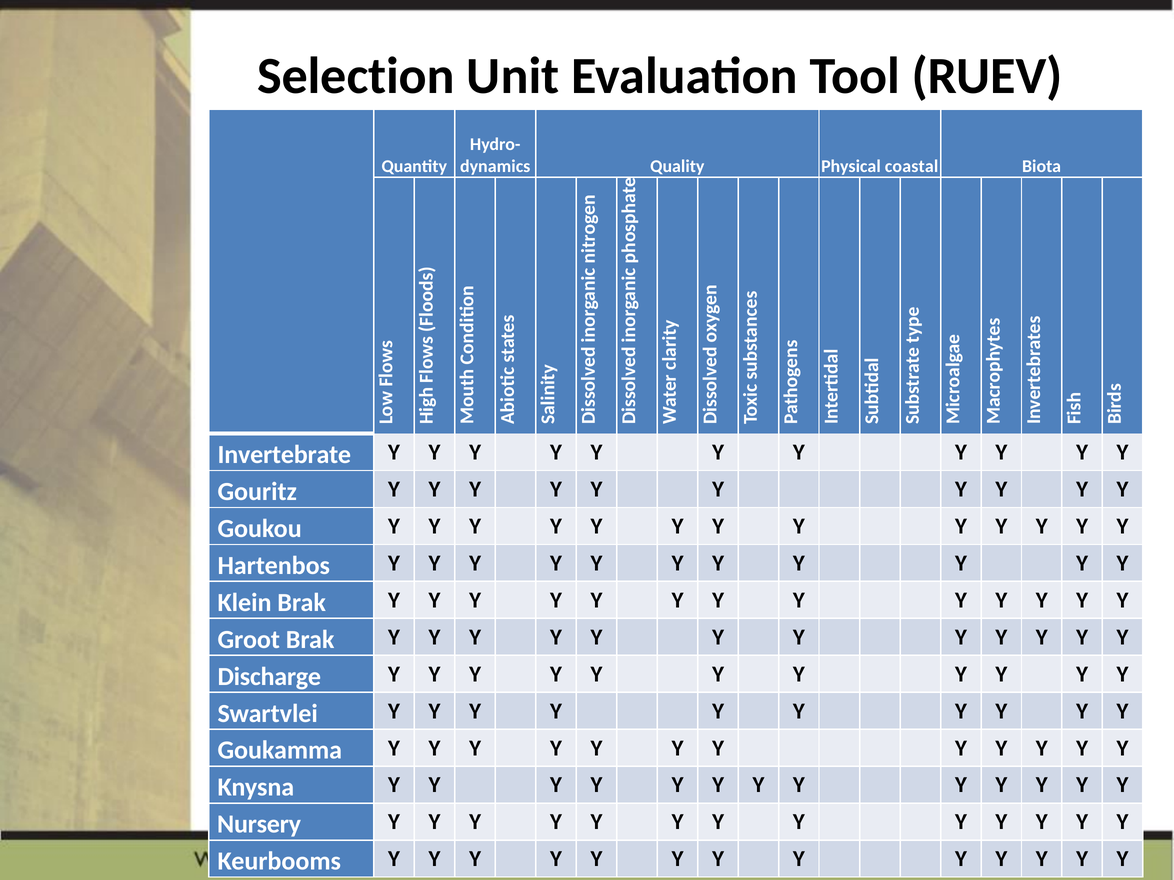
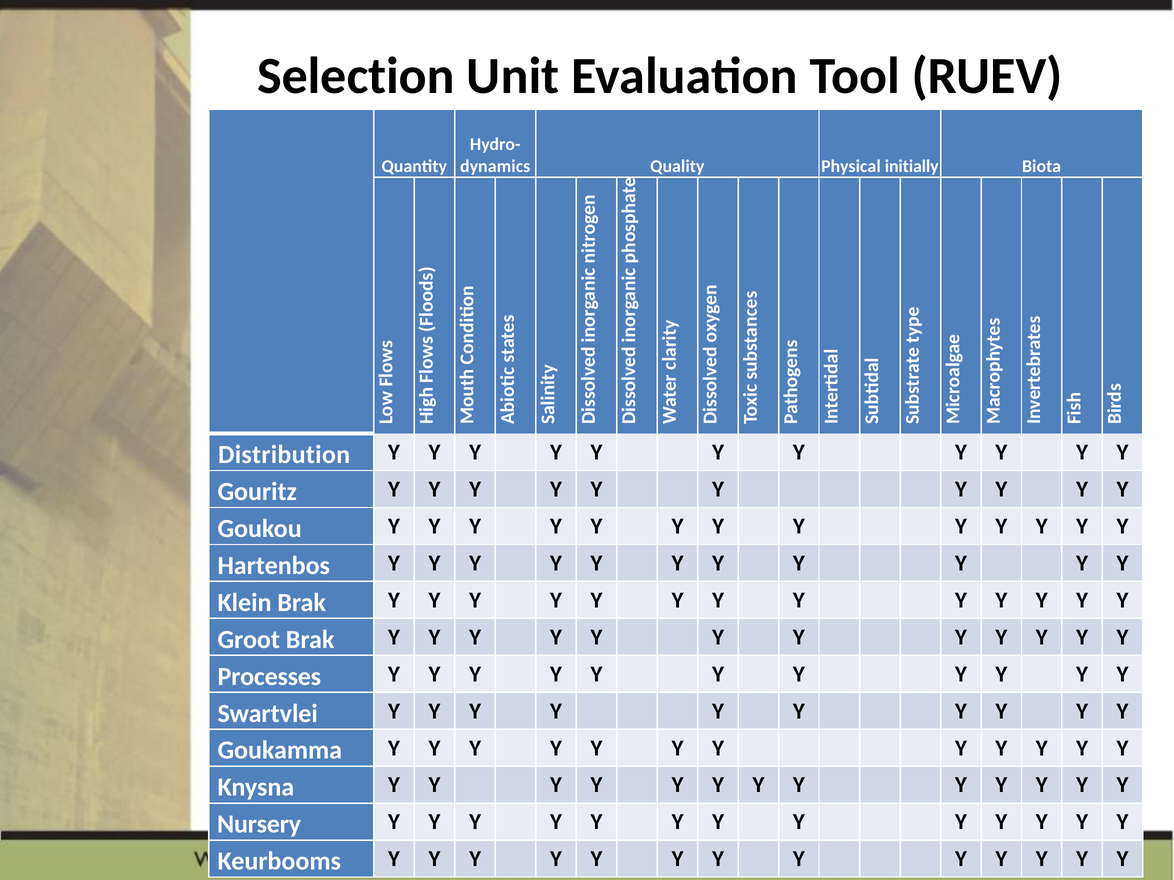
coastal: coastal -> initially
Invertebrate: Invertebrate -> Distribution
Discharge: Discharge -> Processes
